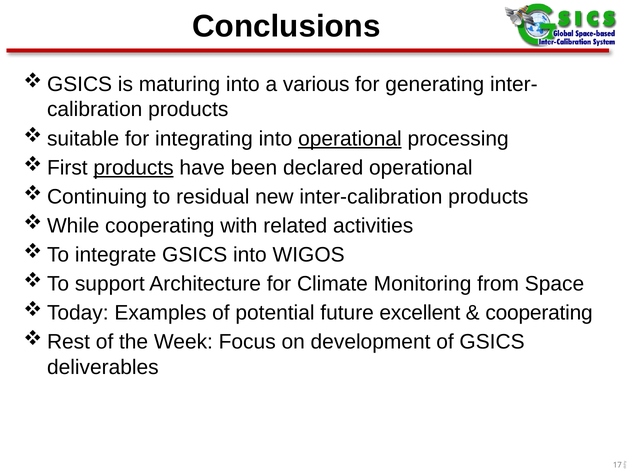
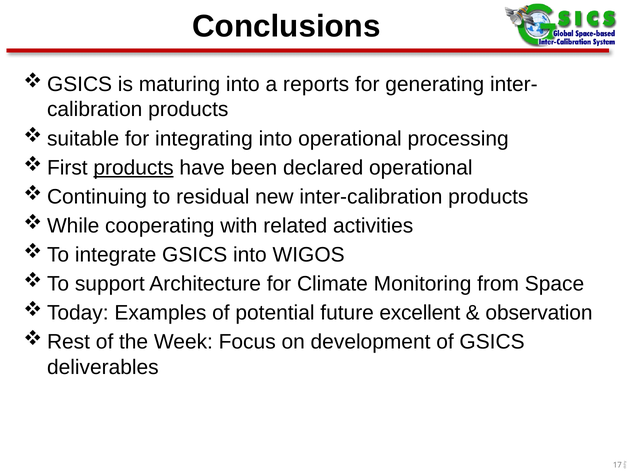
various: various -> reports
operational at (350, 139) underline: present -> none
cooperating at (539, 313): cooperating -> observation
